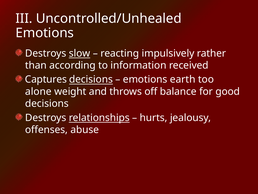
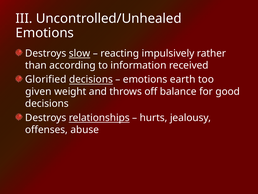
Captures: Captures -> Glorified
alone: alone -> given
